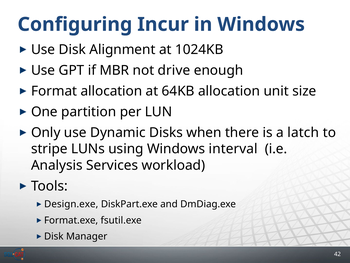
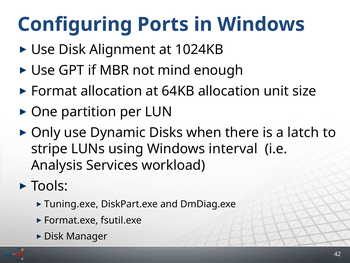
Incur: Incur -> Ports
drive: drive -> mind
Design.exe: Design.exe -> Tuning.exe
